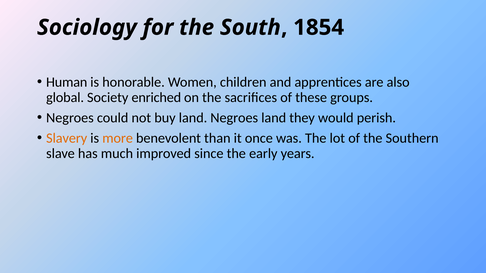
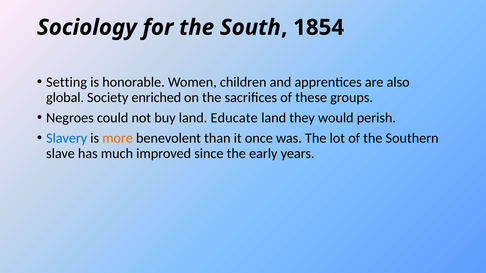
Human: Human -> Setting
land Negroes: Negroes -> Educate
Slavery colour: orange -> blue
